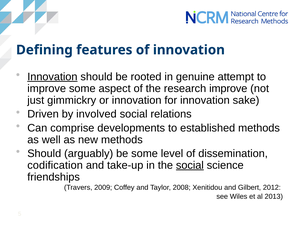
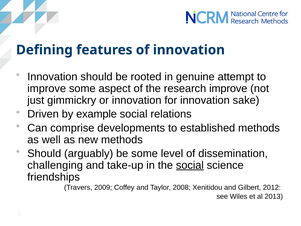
Innovation at (52, 77) underline: present -> none
involved: involved -> example
codification: codification -> challenging
